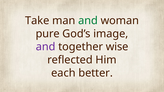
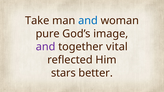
and at (88, 21) colour: green -> blue
wise: wise -> vital
each: each -> stars
